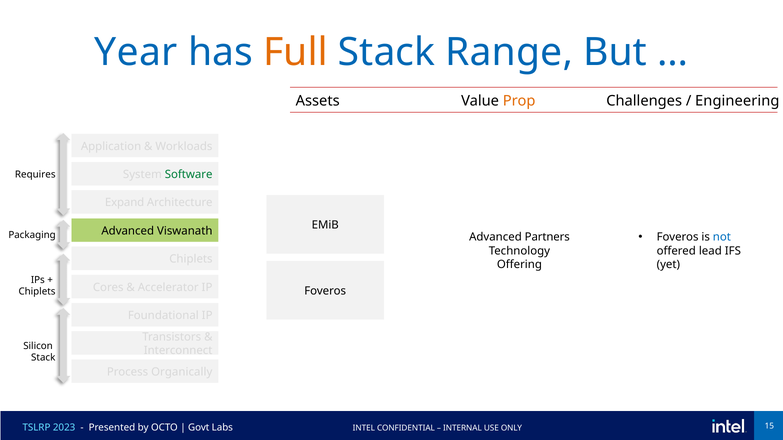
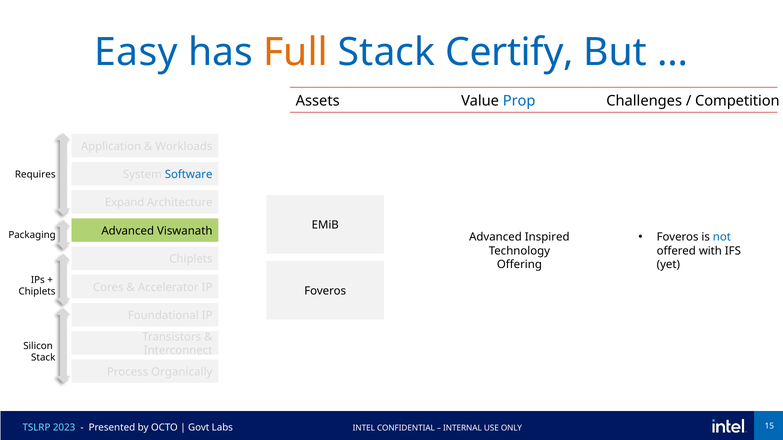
Year: Year -> Easy
Range: Range -> Certify
Prop colour: orange -> blue
Engineering: Engineering -> Competition
Software colour: green -> blue
Partners: Partners -> Inspired
lead: lead -> with
